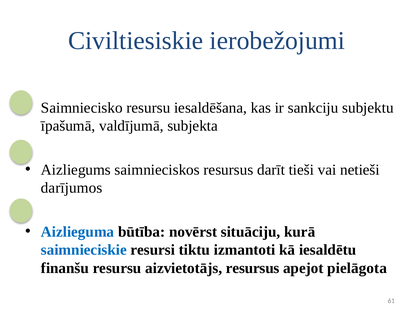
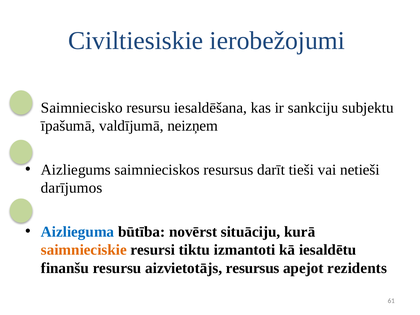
subjekta: subjekta -> neizņem
saimnieciskie colour: blue -> orange
pielāgota: pielāgota -> rezidents
